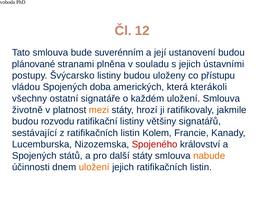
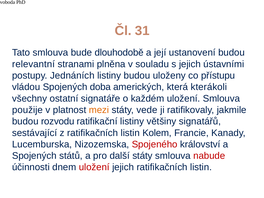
12: 12 -> 31
suverénním: suverénním -> dlouhodobě
plánované: plánované -> relevantní
Švýcarsko: Švýcarsko -> Jednáních
životně: životně -> použije
hrozí: hrozí -> vede
nabude colour: orange -> red
uložení at (94, 167) colour: orange -> red
